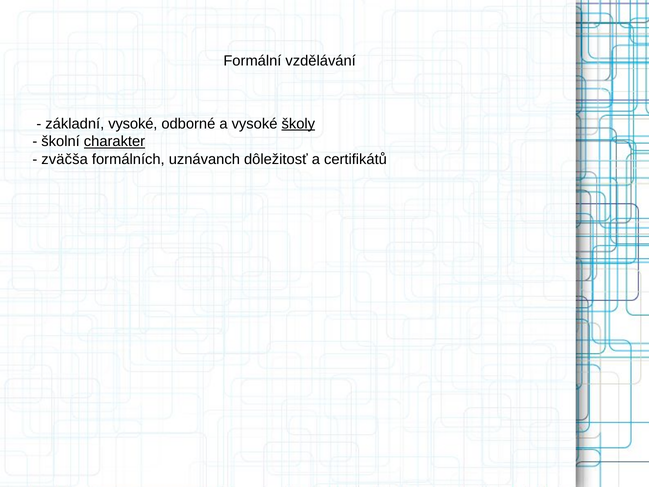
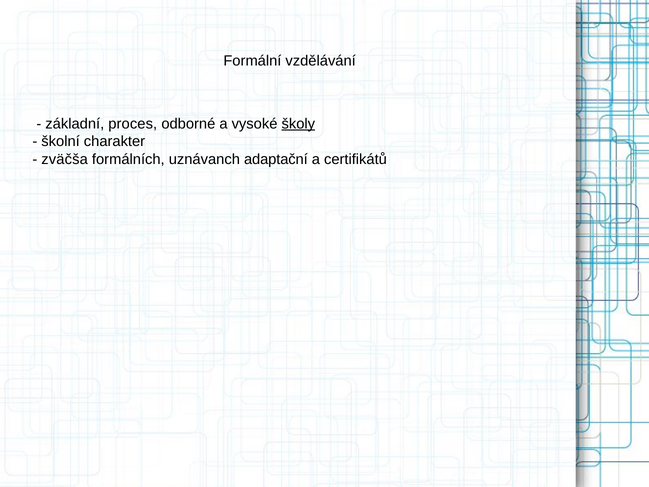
základní vysoké: vysoké -> proces
charakter underline: present -> none
dôležitosť: dôležitosť -> adaptační
